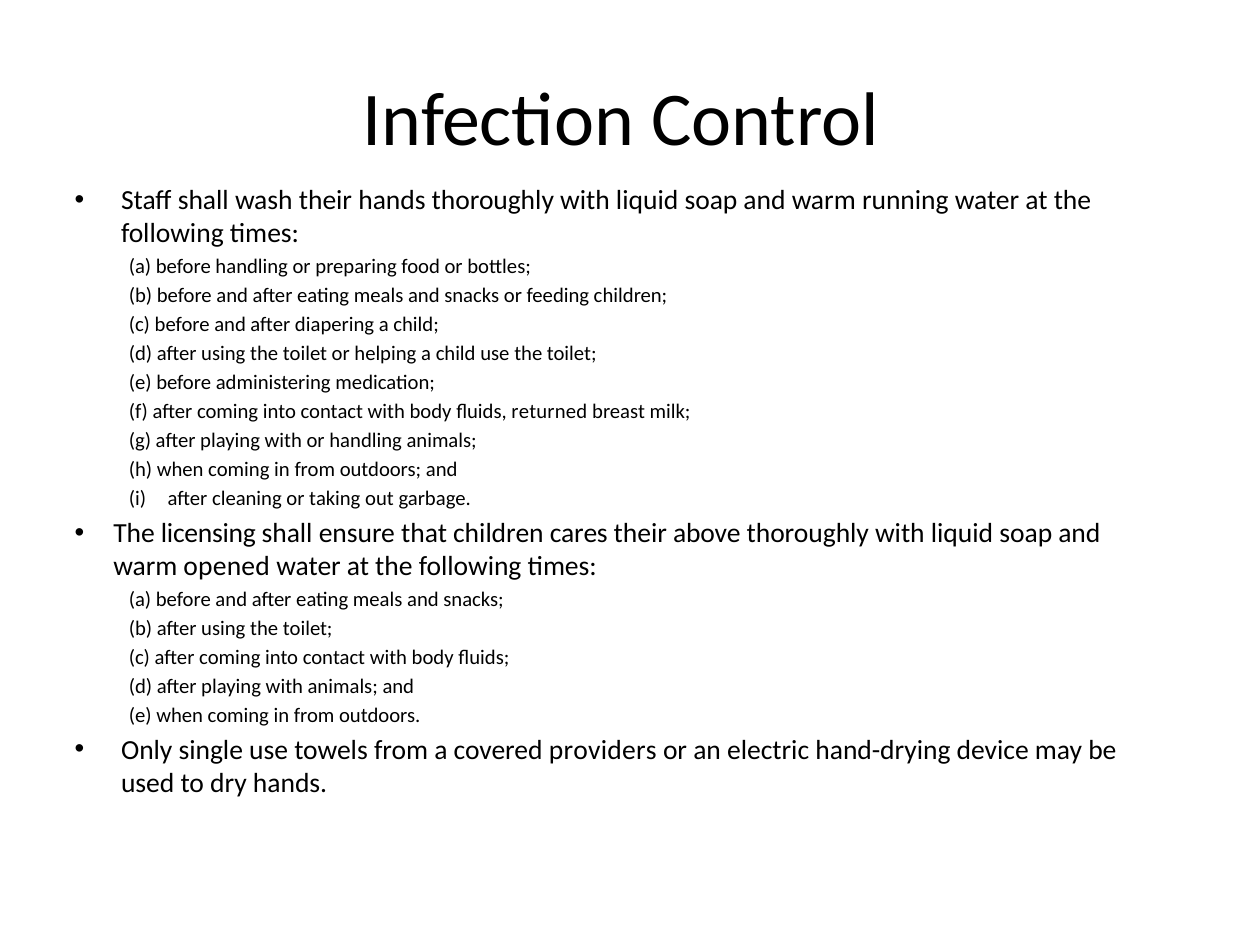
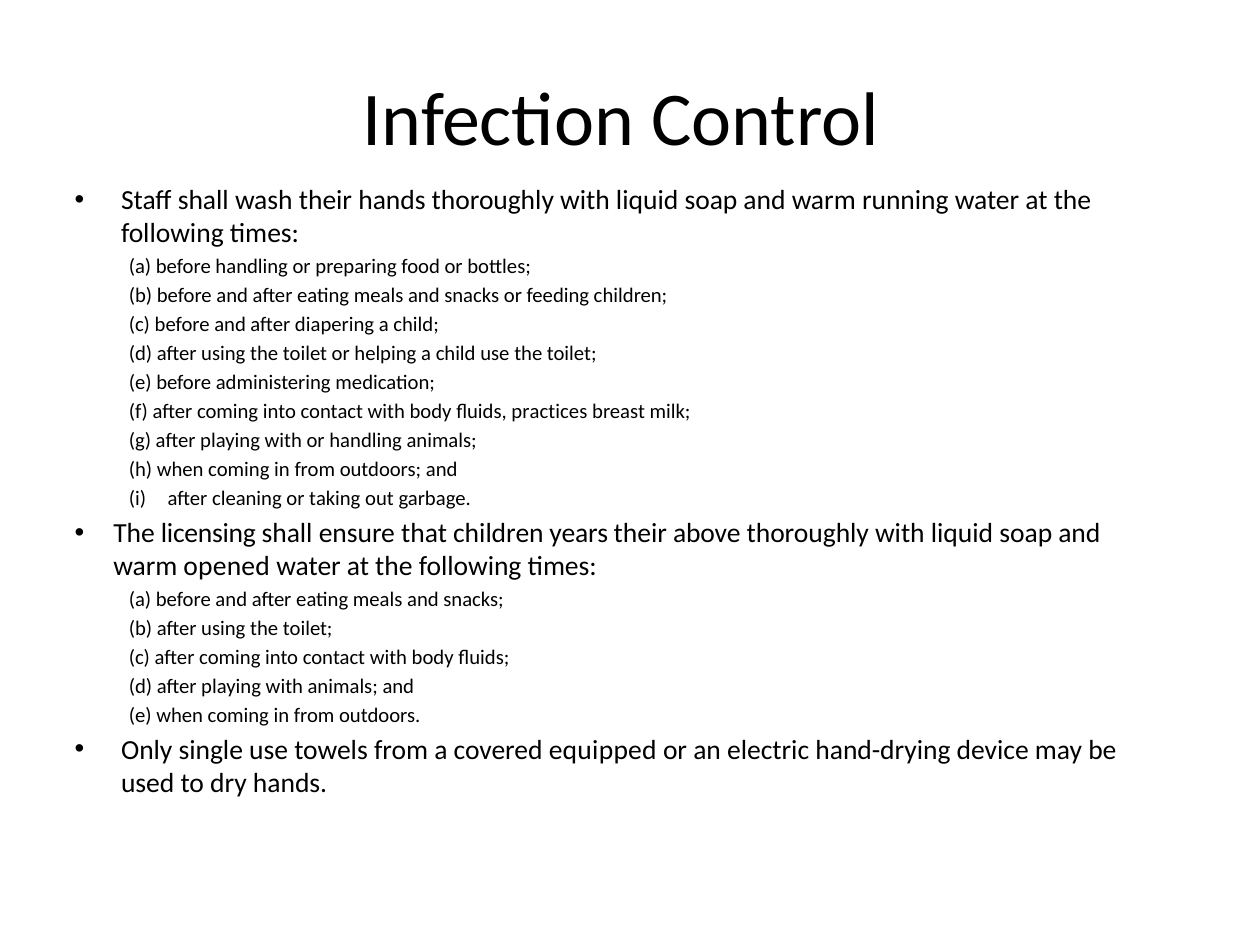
returned: returned -> practices
cares: cares -> years
providers: providers -> equipped
